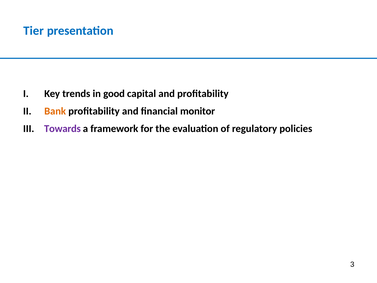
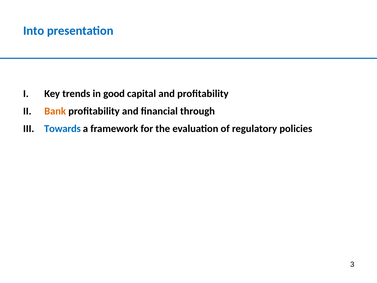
Tier: Tier -> Into
monitor: monitor -> through
Towards colour: purple -> blue
